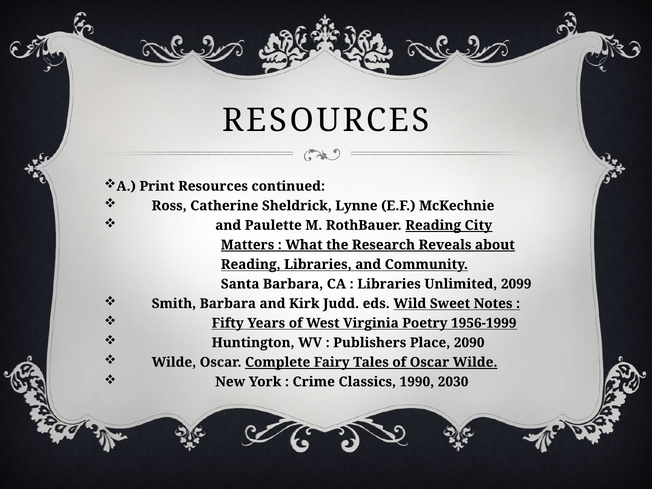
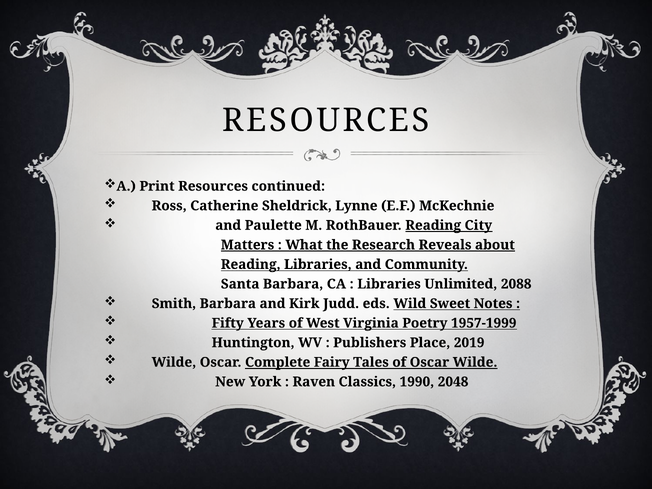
2099: 2099 -> 2088
1956-1999: 1956-1999 -> 1957-1999
2090: 2090 -> 2019
Crime: Crime -> Raven
2030: 2030 -> 2048
